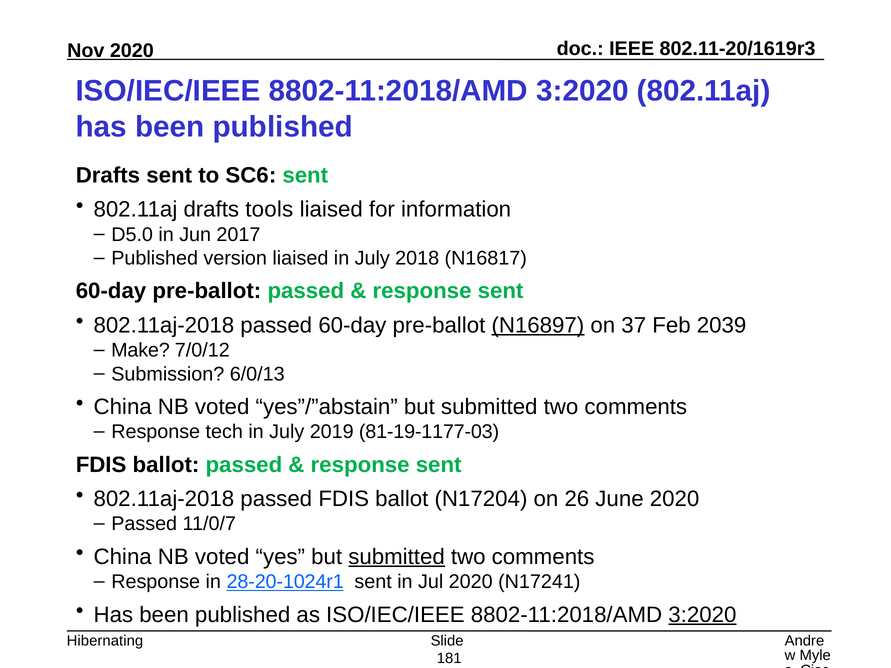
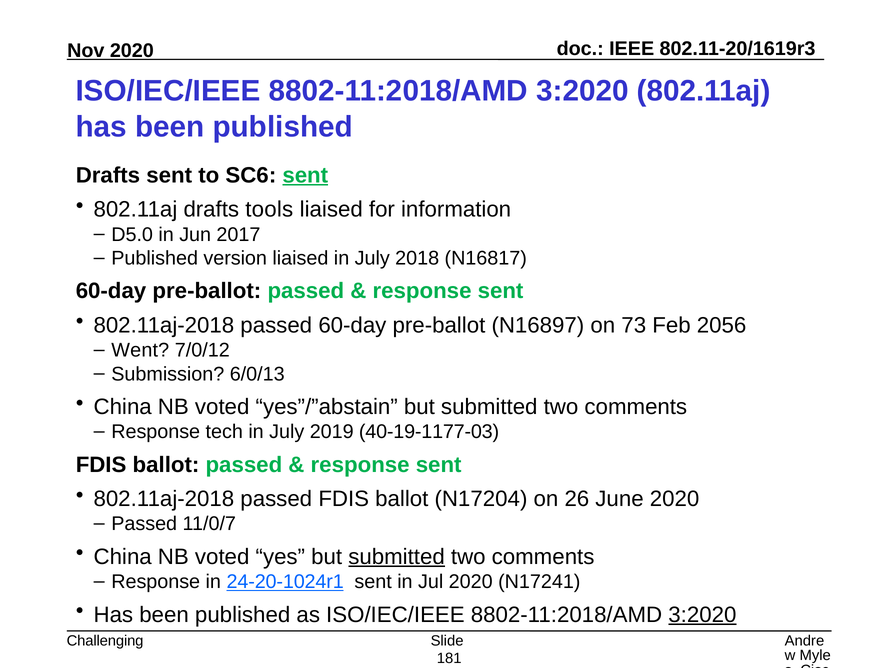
sent at (305, 175) underline: none -> present
N16897 underline: present -> none
37: 37 -> 73
2039: 2039 -> 2056
Make: Make -> Went
81-19-1177-03: 81-19-1177-03 -> 40-19-1177-03
28-20-1024r1: 28-20-1024r1 -> 24-20-1024r1
Hibernating: Hibernating -> Challenging
